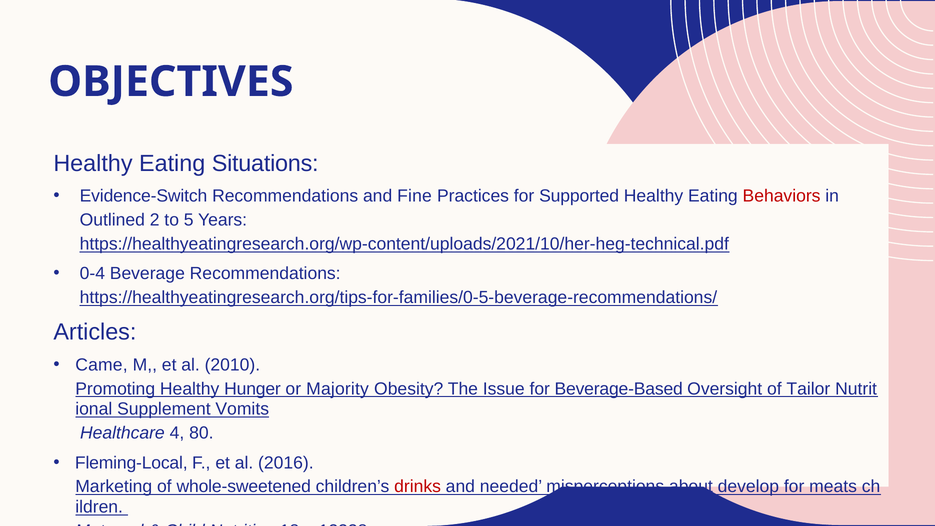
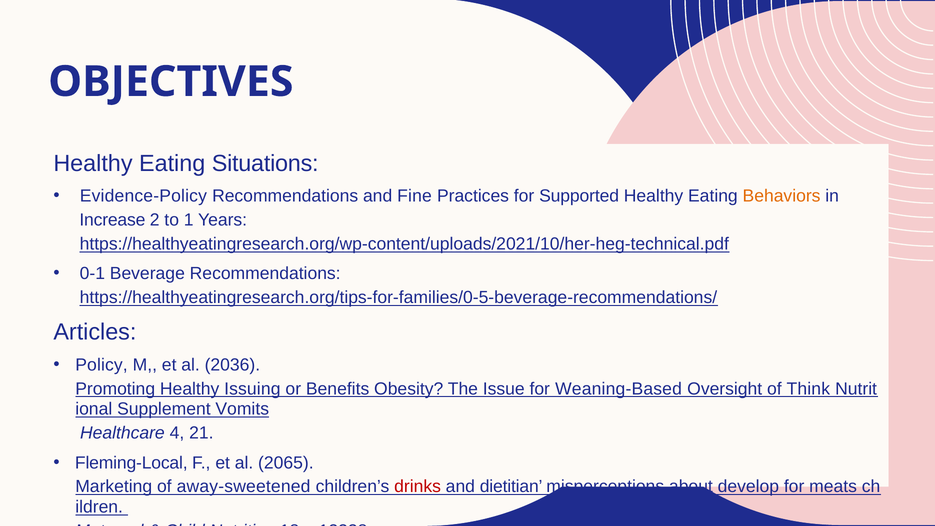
Evidence-Switch: Evidence-Switch -> Evidence-Policy
Behaviors colour: red -> orange
Outlined: Outlined -> Increase
5: 5 -> 1
0-4: 0-4 -> 0-1
Came: Came -> Policy
2010: 2010 -> 2036
Hunger: Hunger -> Issuing
Majority: Majority -> Benefits
Beverage-Based: Beverage-Based -> Weaning-Based
Tailor: Tailor -> Think
80: 80 -> 21
2016: 2016 -> 2065
whole-sweetened: whole-sweetened -> away-sweetened
needed: needed -> dietitian
